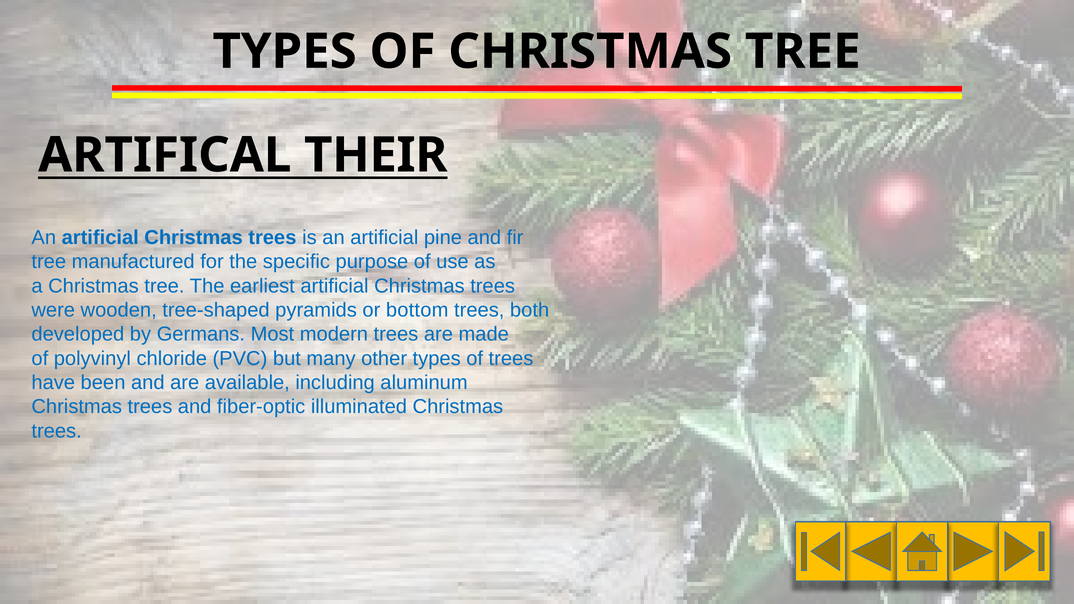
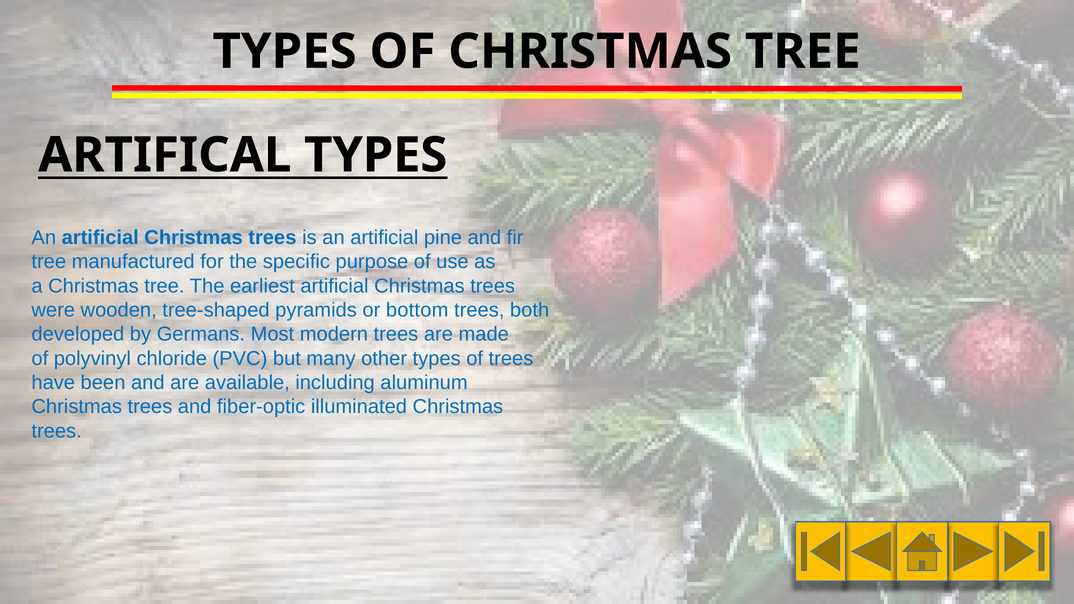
ARTIFICAL THEIR: THEIR -> TYPES
